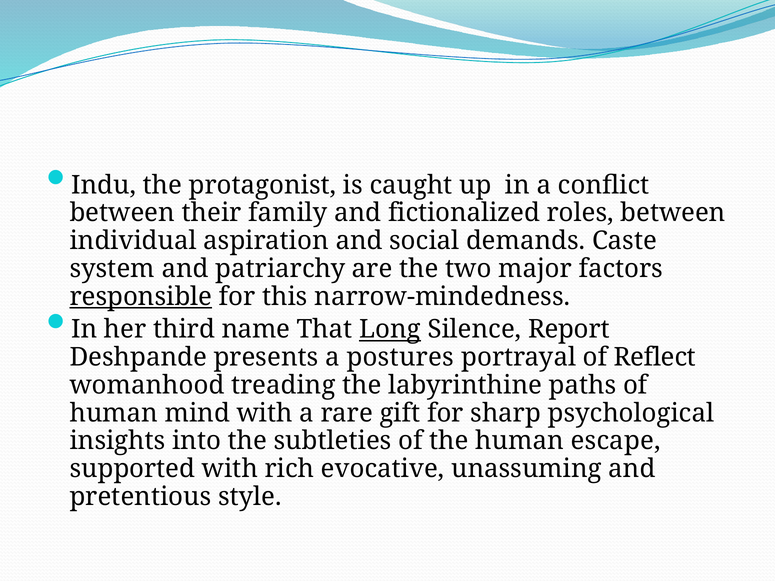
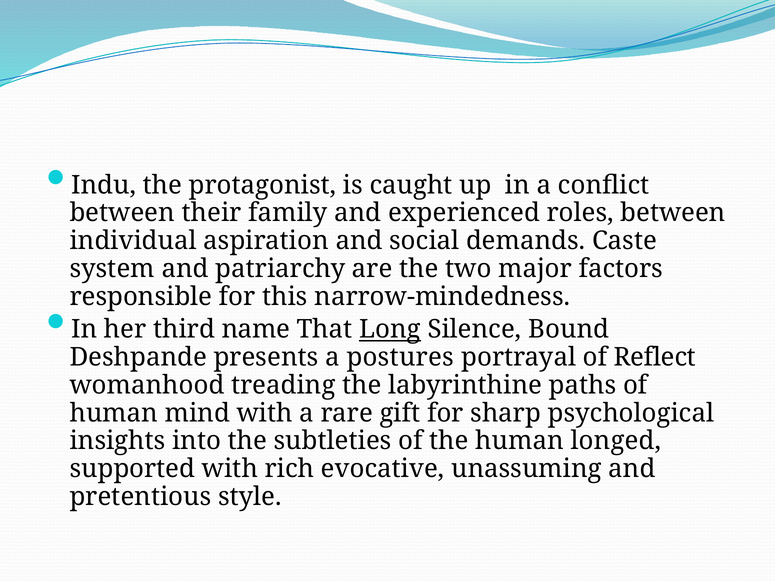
fictionalized: fictionalized -> experienced
responsible underline: present -> none
Report: Report -> Bound
escape: escape -> longed
